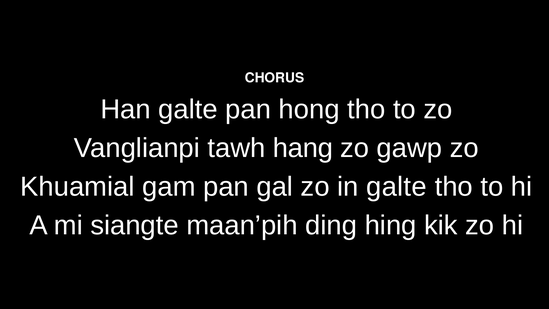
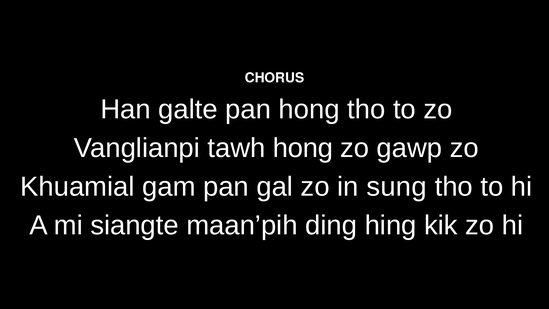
tawh hang: hang -> hong
in galte: galte -> sung
